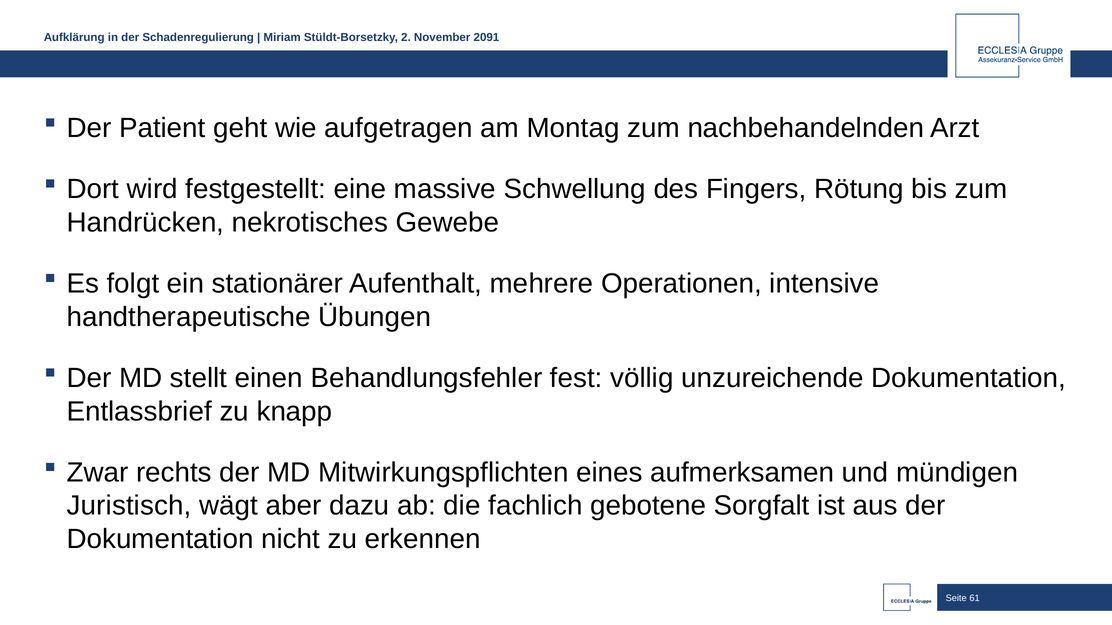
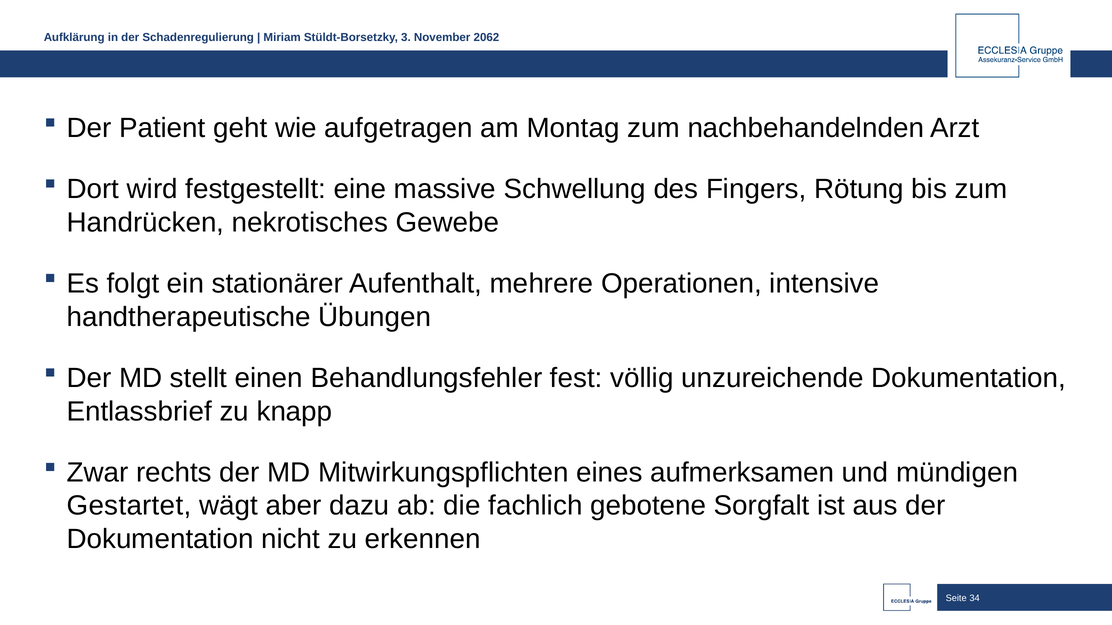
2: 2 -> 3
2091: 2091 -> 2062
Juristisch: Juristisch -> Gestartet
61: 61 -> 34
